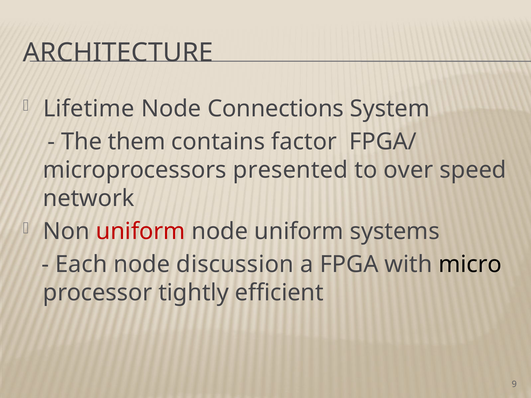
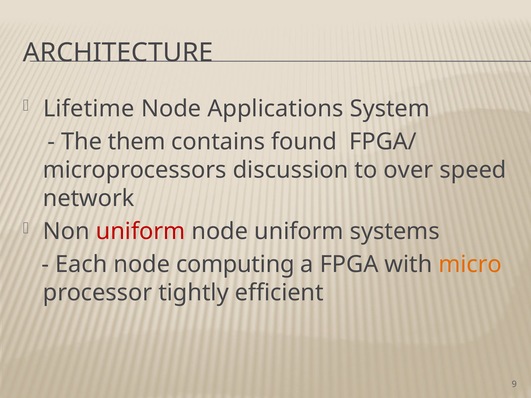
Connections: Connections -> Applications
factor: factor -> found
presented: presented -> discussion
discussion: discussion -> computing
micro colour: black -> orange
